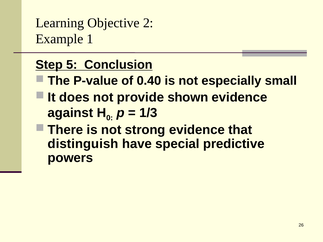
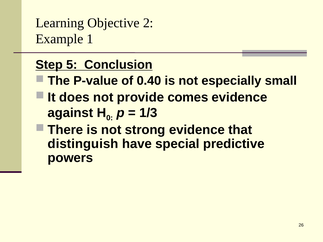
shown: shown -> comes
